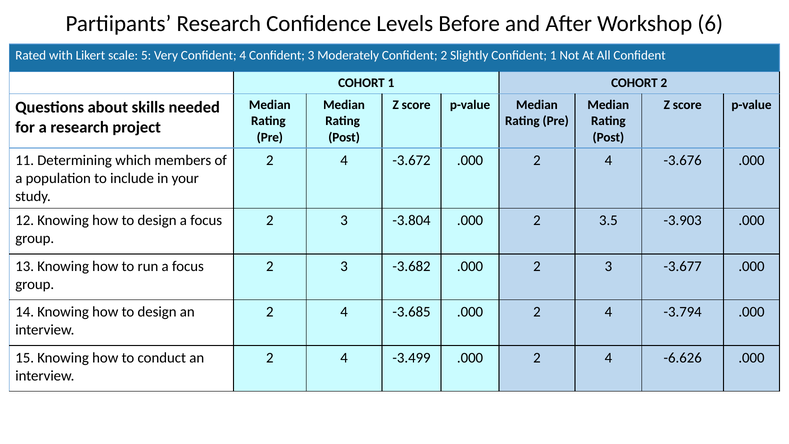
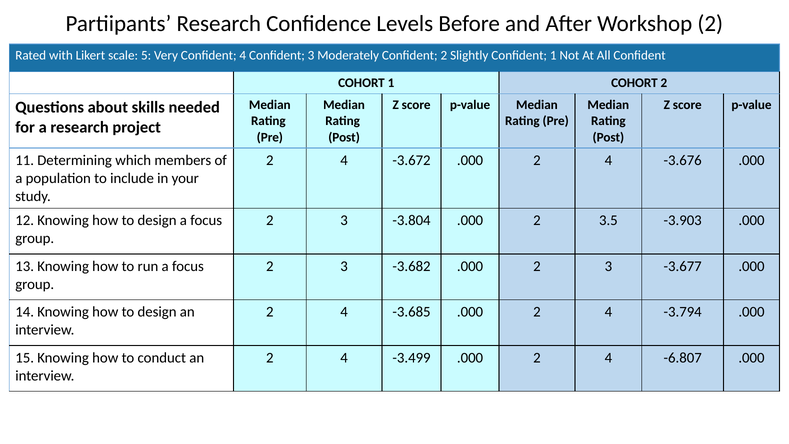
Workshop 6: 6 -> 2
-6.626: -6.626 -> -6.807
